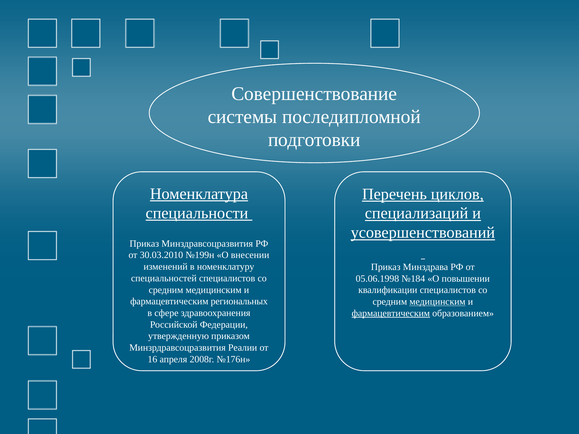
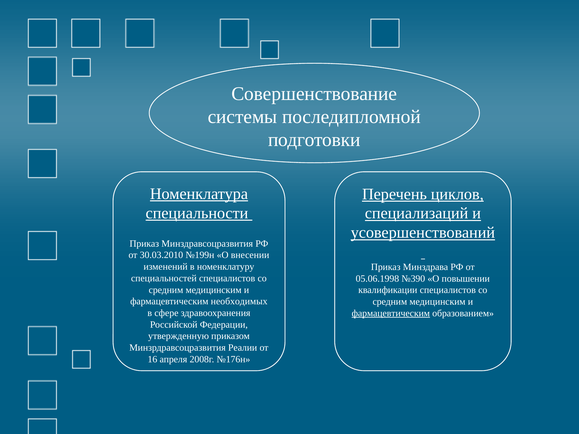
№184: №184 -> №390
региональных: региональных -> необходимых
медицинским at (437, 302) underline: present -> none
